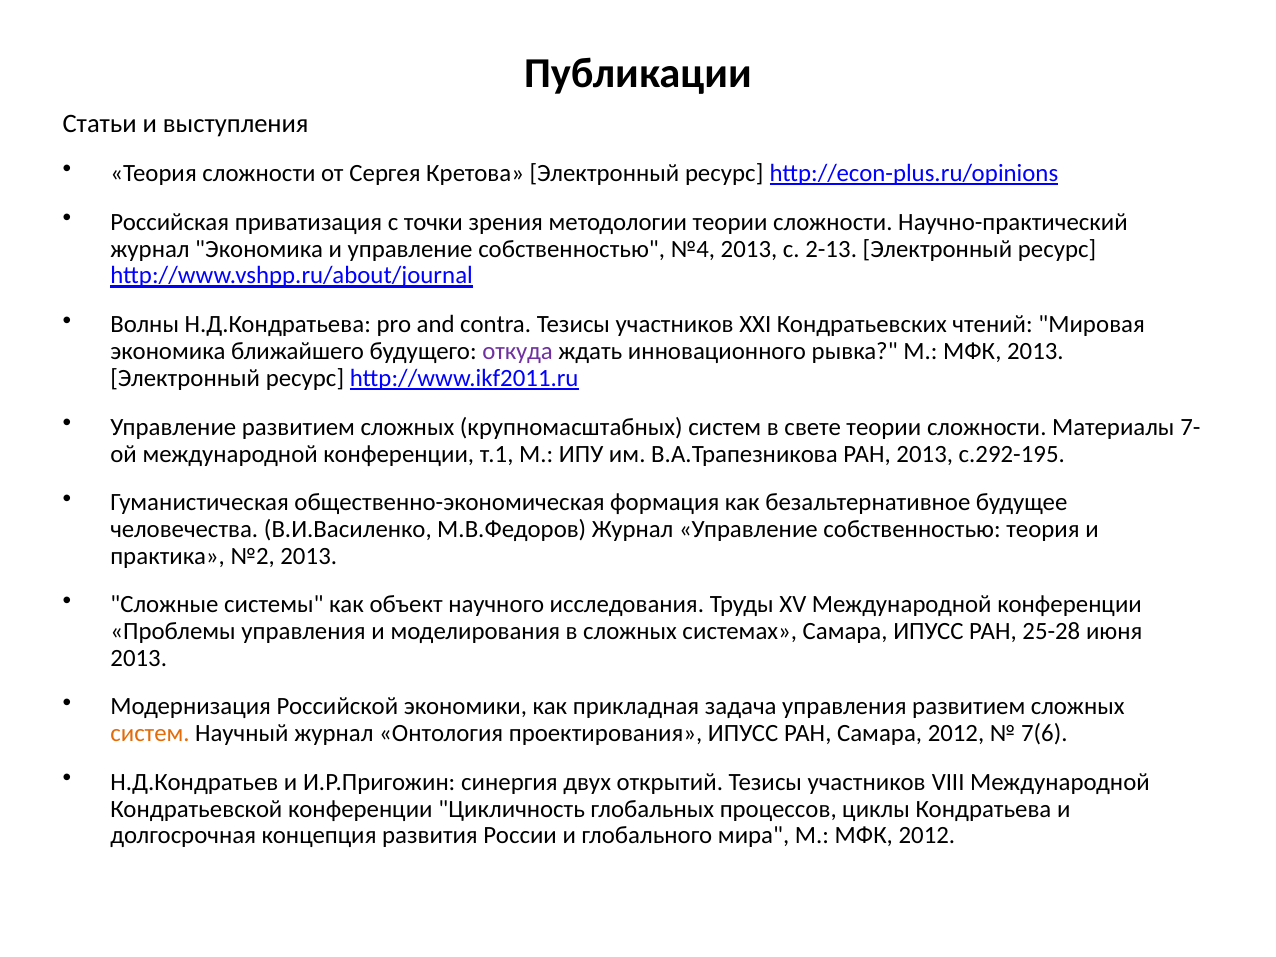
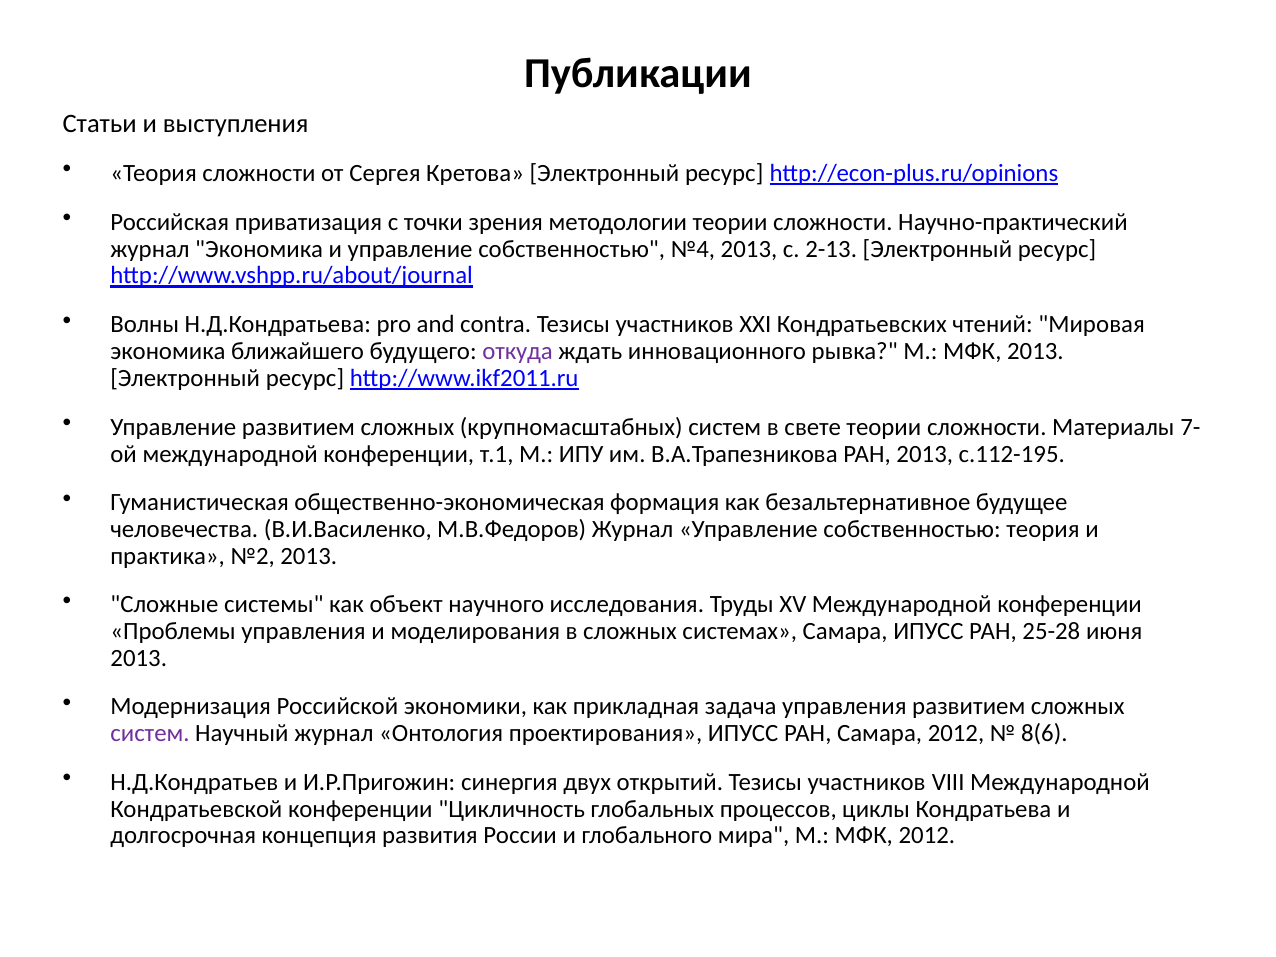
с.292-195: с.292-195 -> с.112-195
систем at (150, 734) colour: orange -> purple
7(6: 7(6 -> 8(6
